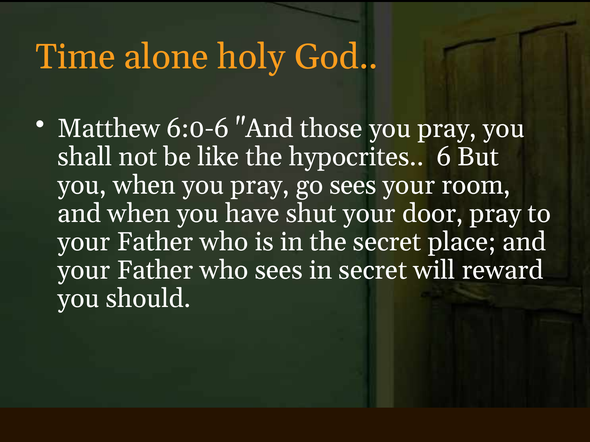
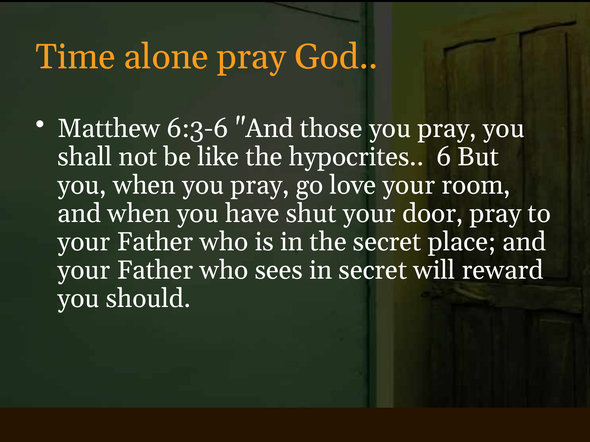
alone holy: holy -> pray
6:0-6: 6:0-6 -> 6:3-6
go sees: sees -> love
